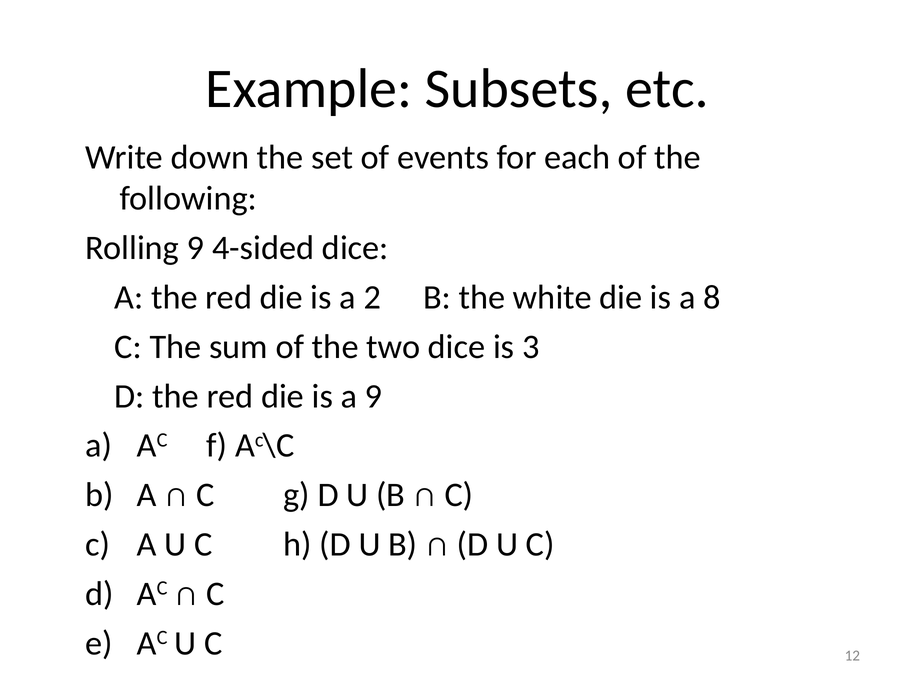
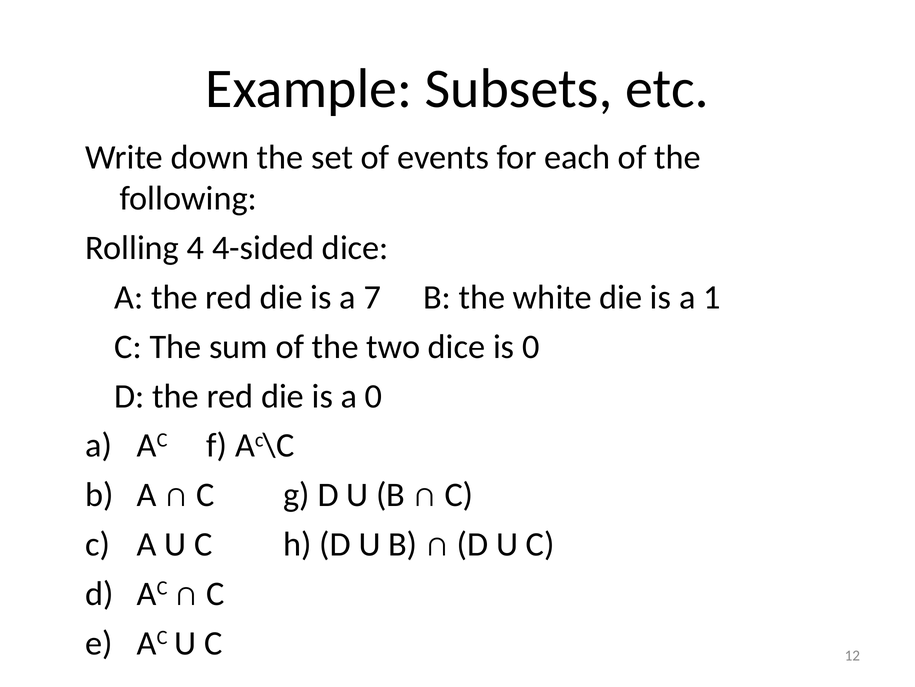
Rolling 9: 9 -> 4
2: 2 -> 7
8: 8 -> 1
is 3: 3 -> 0
a 9: 9 -> 0
